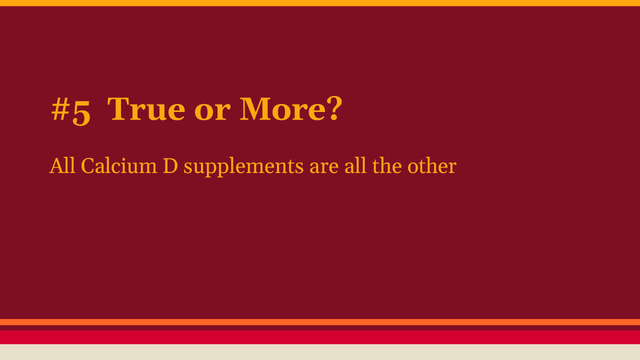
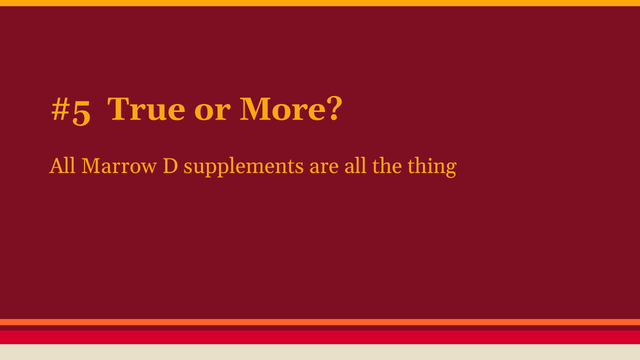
Calcium: Calcium -> Marrow
other: other -> thing
